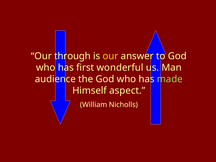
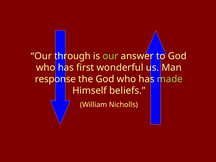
our at (110, 56) colour: yellow -> light green
audience: audience -> response
aspect: aspect -> beliefs
